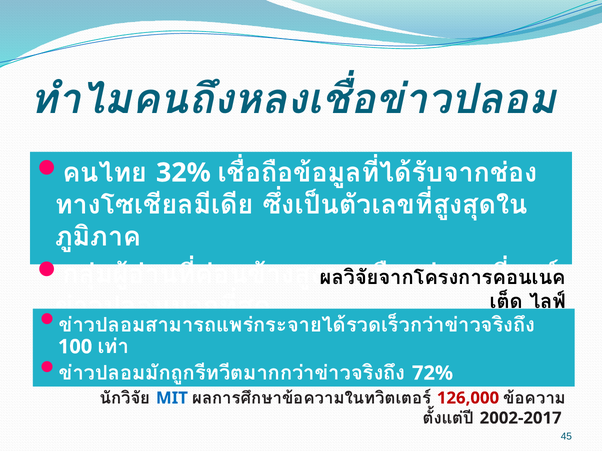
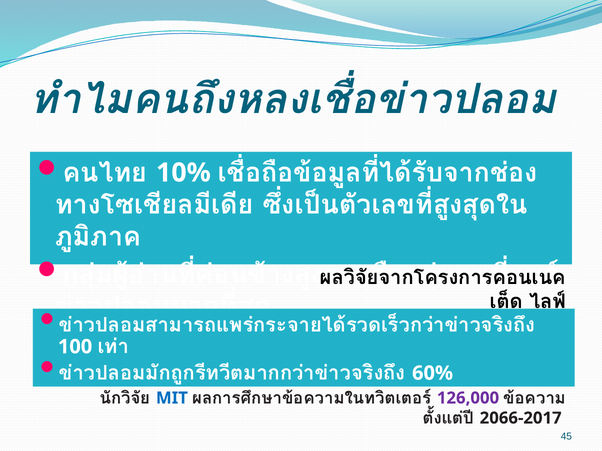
32%: 32% -> 10%
72%: 72% -> 60%
126,000 colour: red -> purple
2002-2017: 2002-2017 -> 2066-2017
